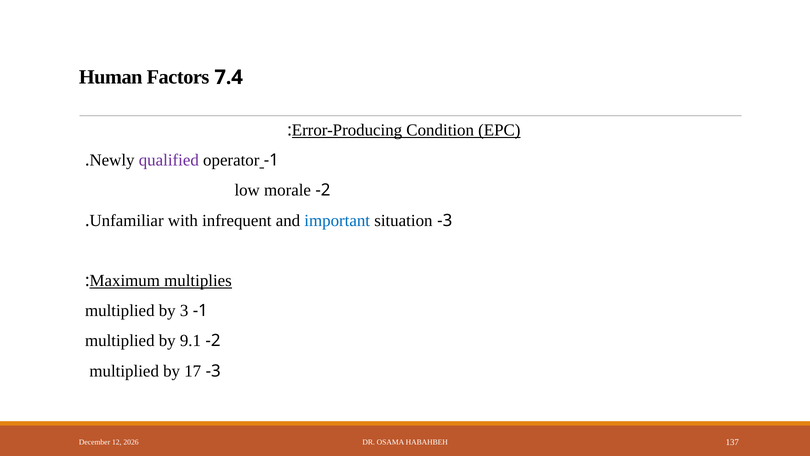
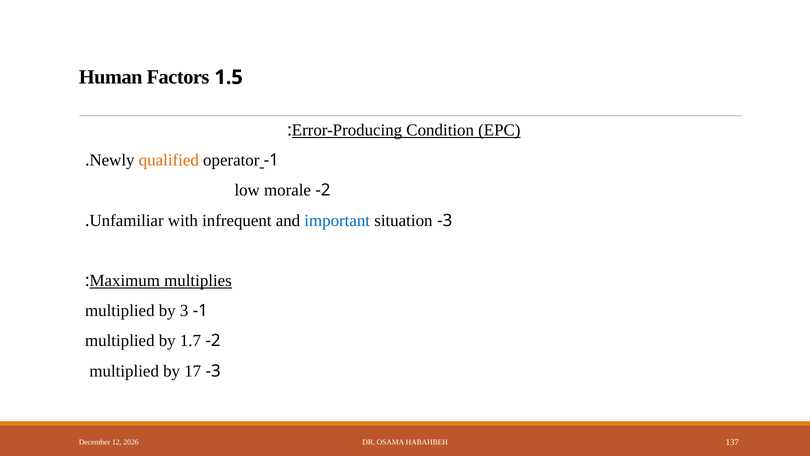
7.4: 7.4 -> 1.5
qualified colour: purple -> orange
9.1: 9.1 -> 1.7
